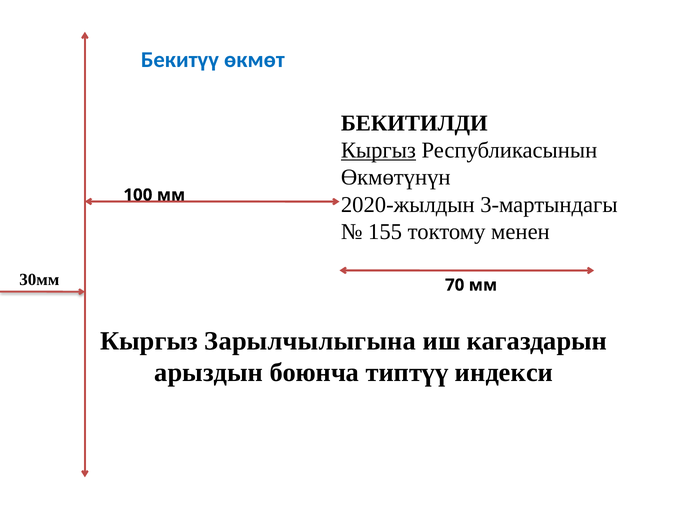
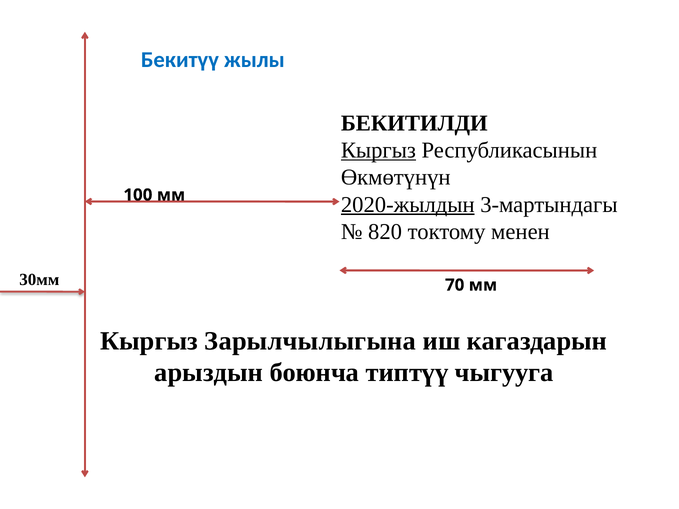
өкмөт: өкмөт -> жылы
2020-жылдын underline: none -> present
155: 155 -> 820
индекси: индекси -> чыгууга
